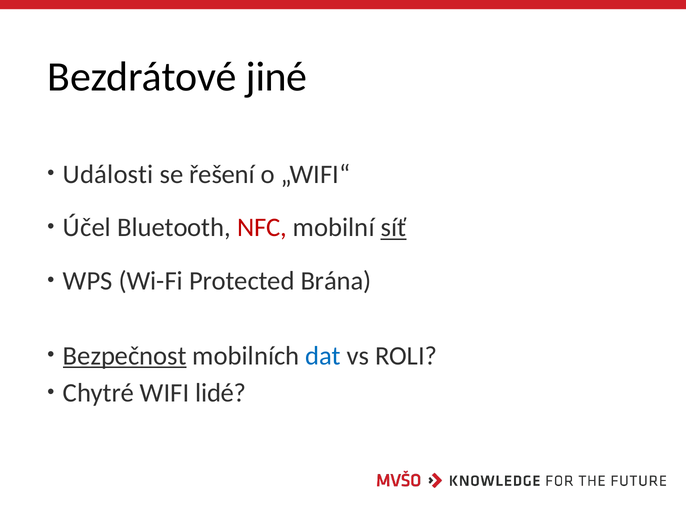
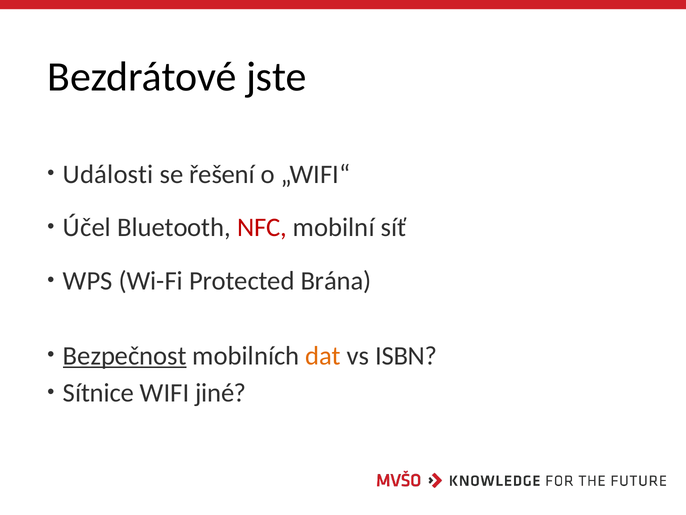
jiné: jiné -> jste
síť underline: present -> none
dat colour: blue -> orange
ROLI: ROLI -> ISBN
Chytré: Chytré -> Sítnice
lidé: lidé -> jiné
